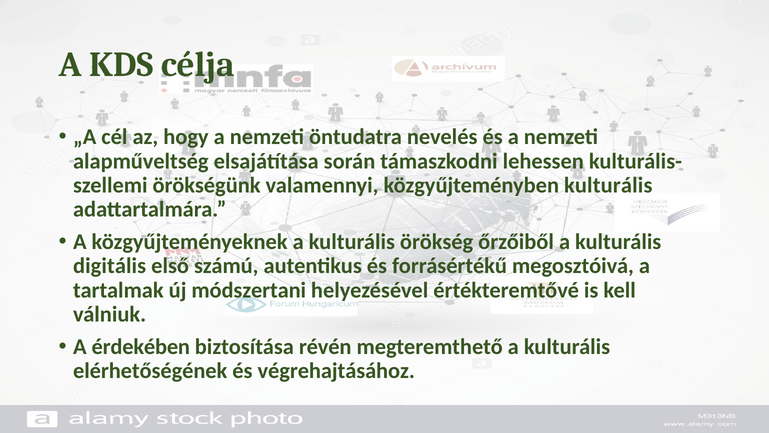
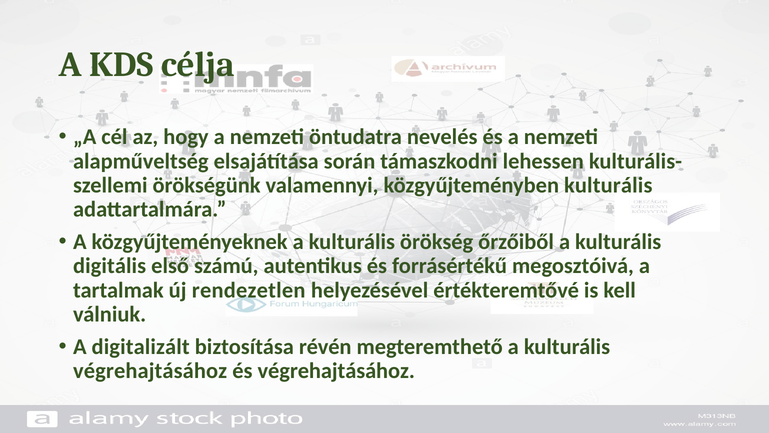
módszertani: módszertani -> rendezetlen
érdekében: érdekében -> digitalizált
elérhetőségének at (150, 370): elérhetőségének -> végrehajtásához
